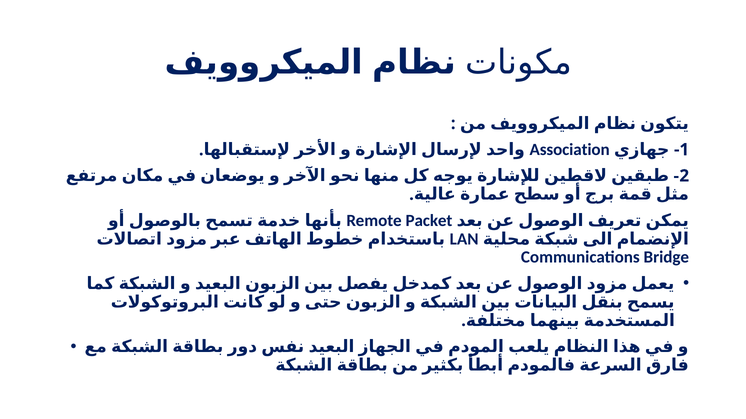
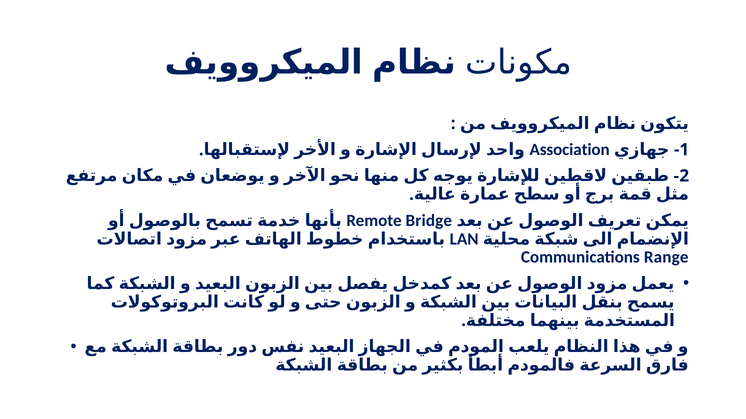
Packet: Packet -> Bridge
Bridge: Bridge -> Range
